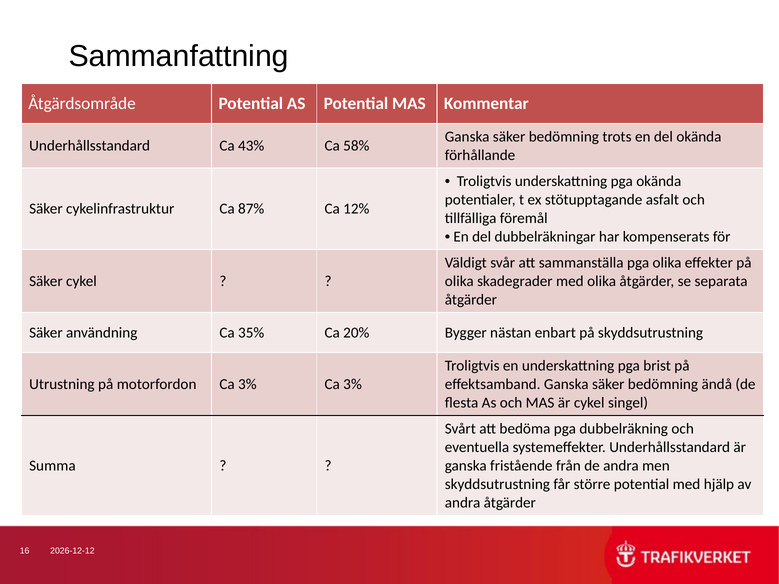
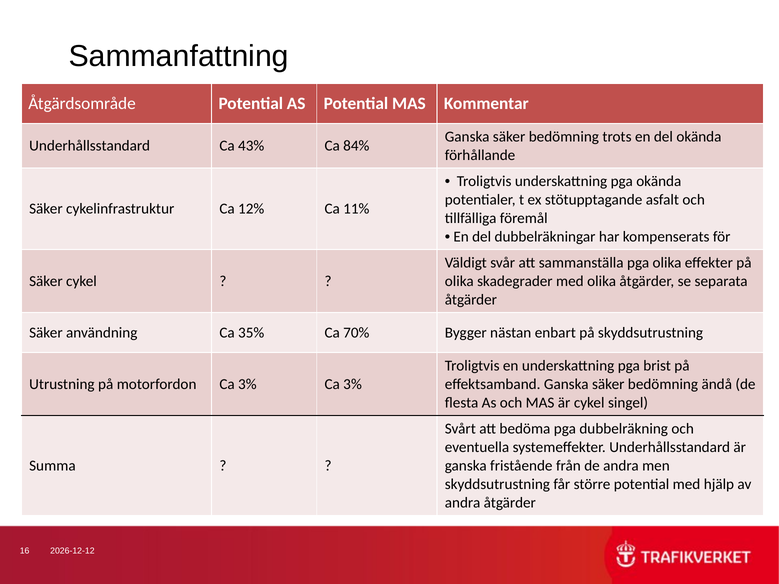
58%: 58% -> 84%
87%: 87% -> 12%
12%: 12% -> 11%
20%: 20% -> 70%
